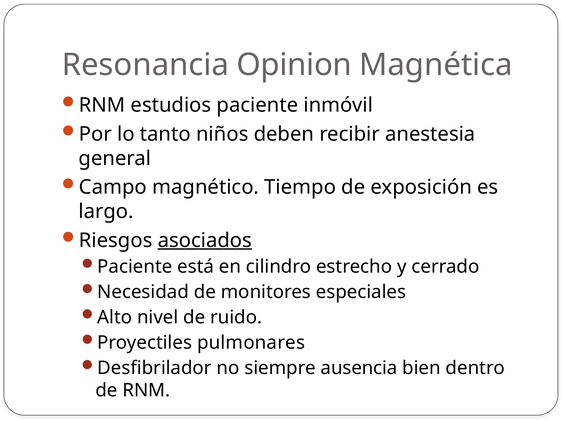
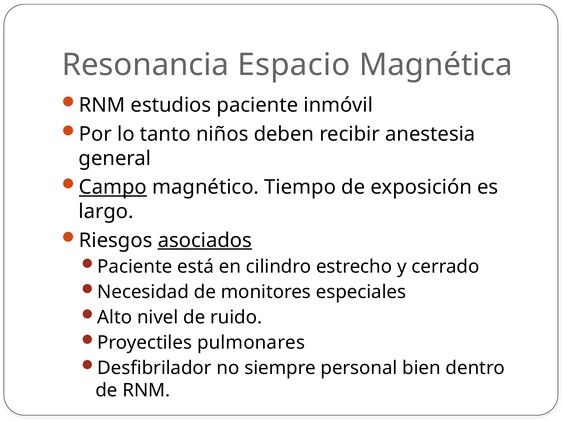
Opinion: Opinion -> Espacio
Campo underline: none -> present
ausencia: ausencia -> personal
